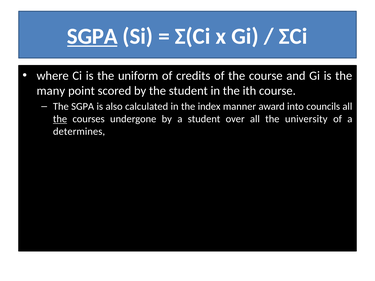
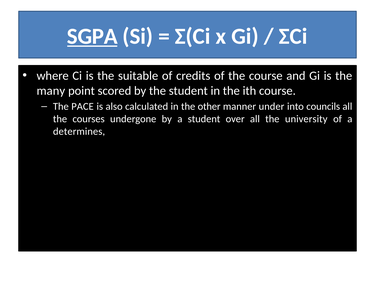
uniform: uniform -> suitable
The SGPA: SGPA -> PACE
index: index -> other
award: award -> under
the at (60, 119) underline: present -> none
